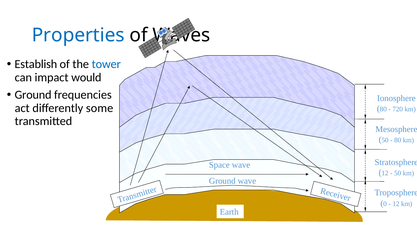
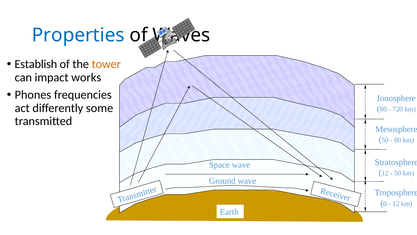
tower colour: blue -> orange
would: would -> works
Ground at (33, 95): Ground -> Phones
